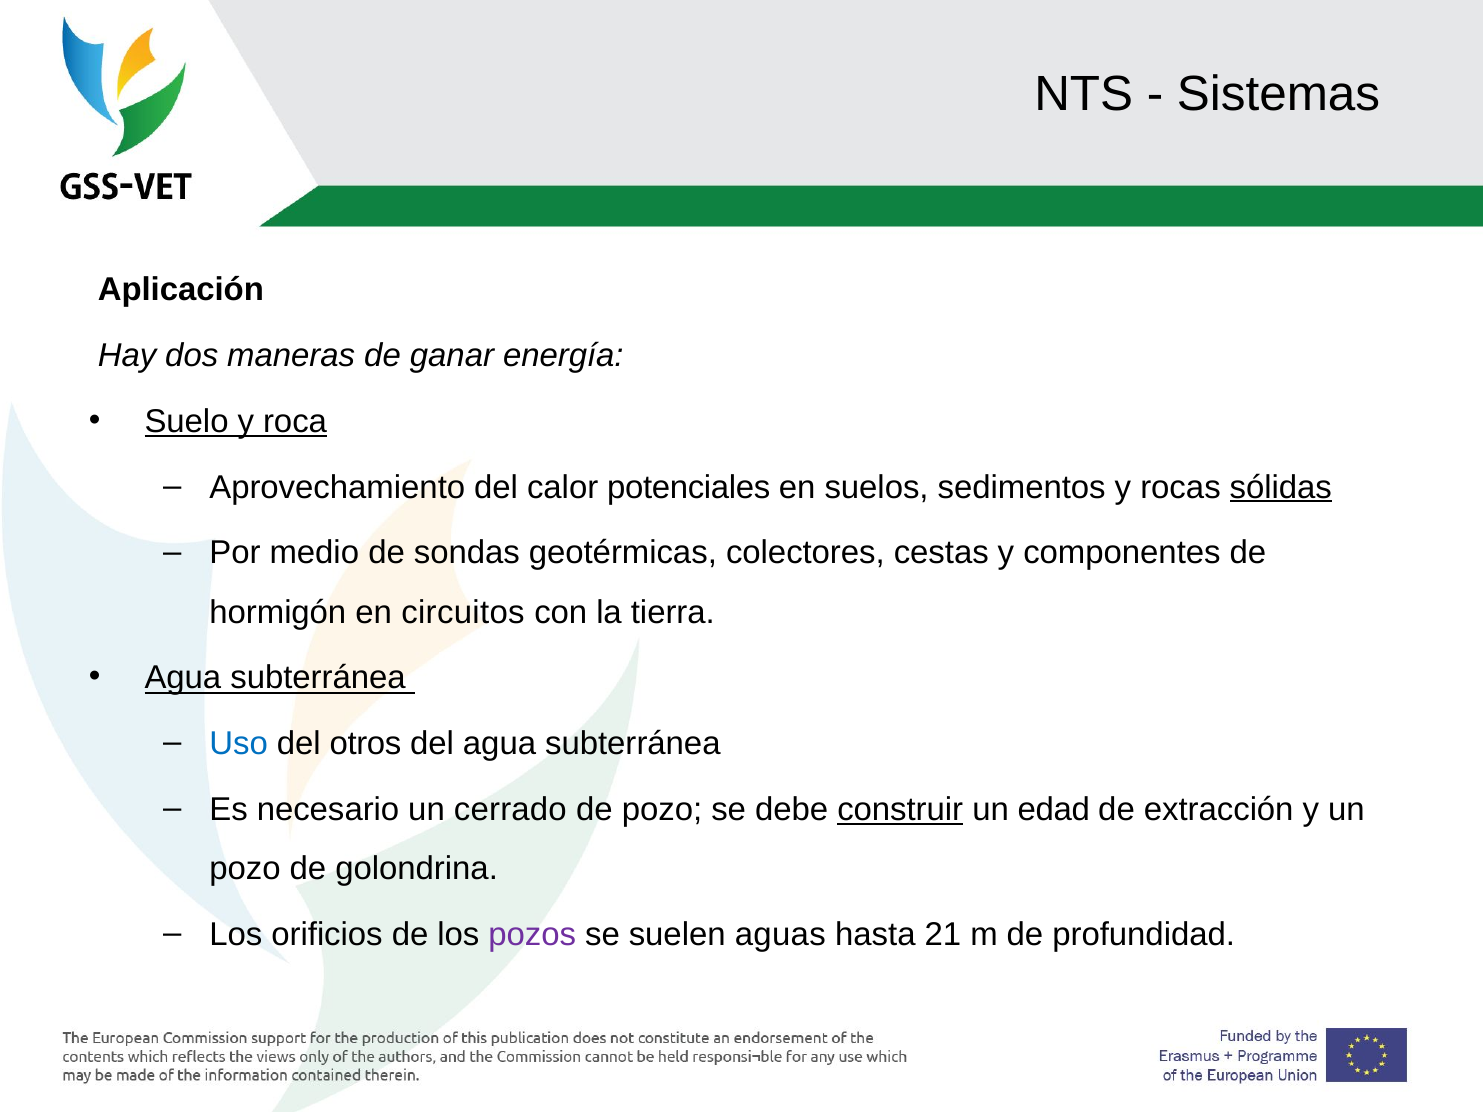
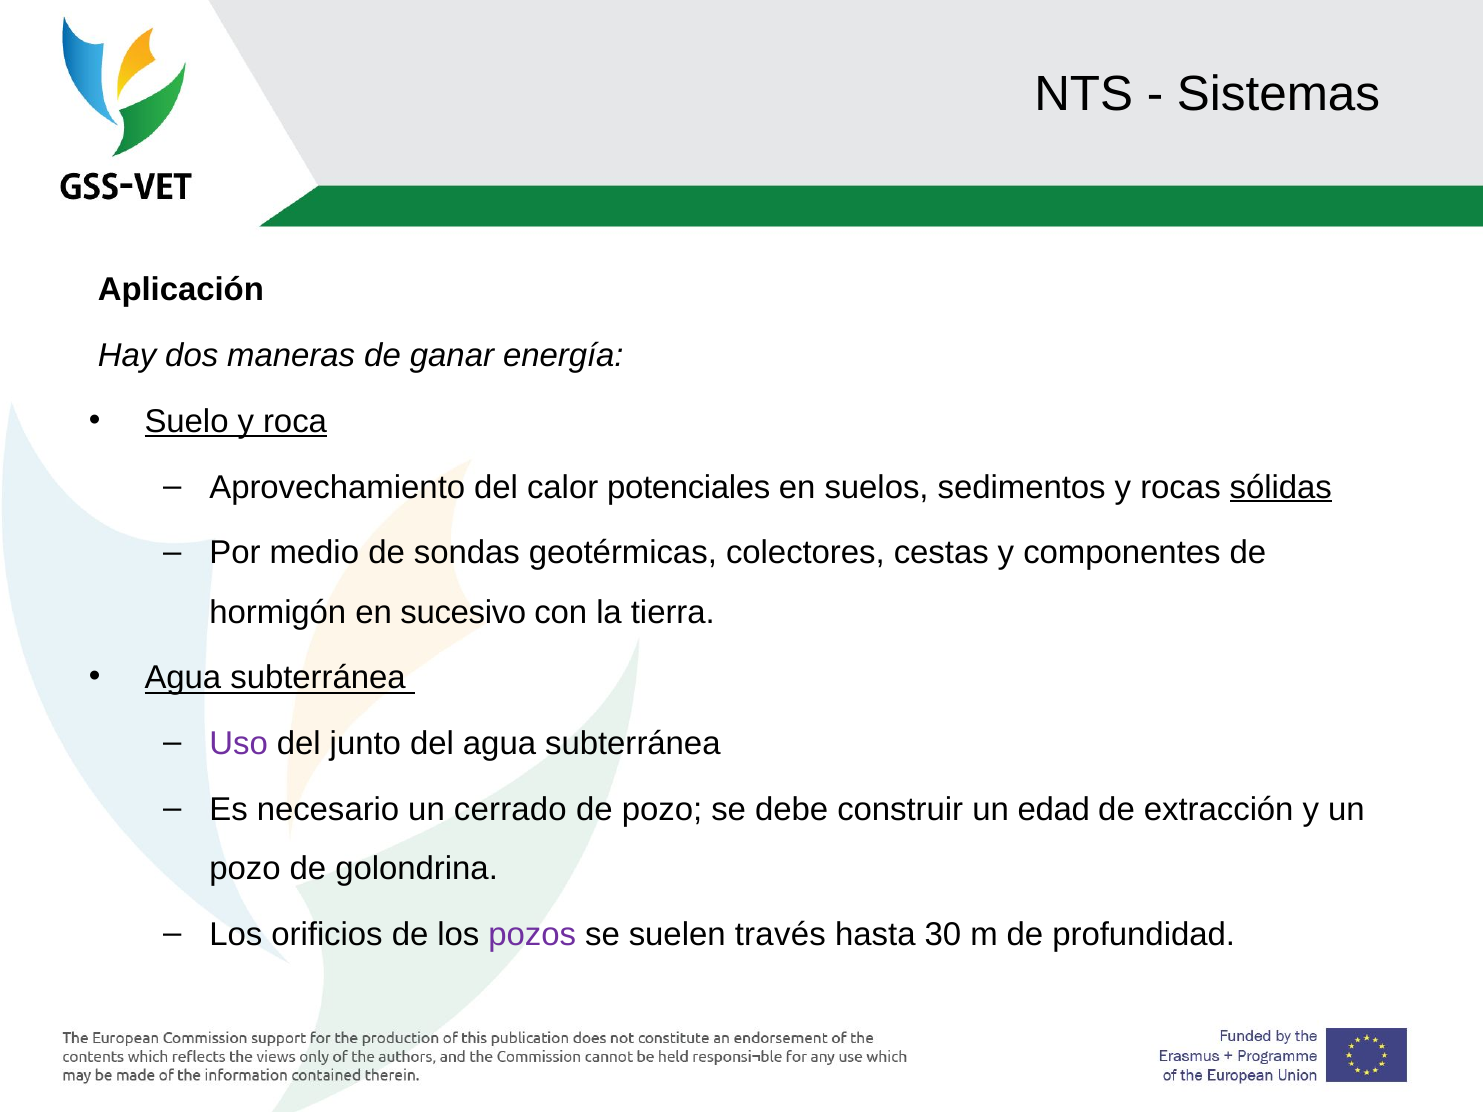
circuitos: circuitos -> sucesivo
Uso colour: blue -> purple
otros: otros -> junto
construir underline: present -> none
aguas: aguas -> través
21: 21 -> 30
